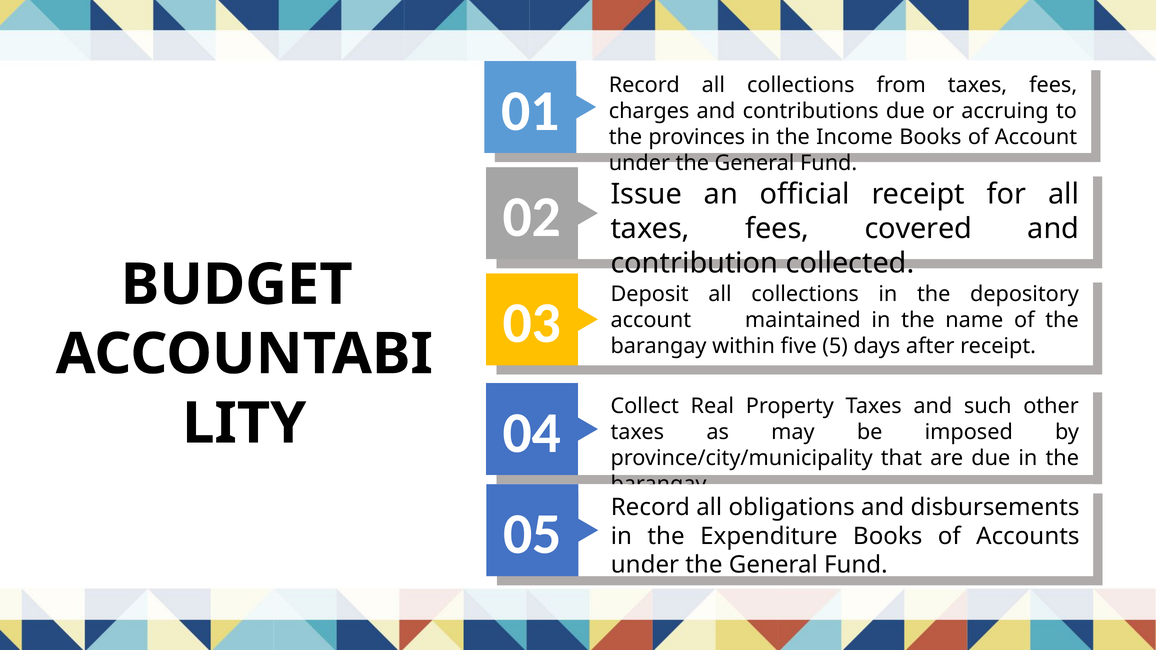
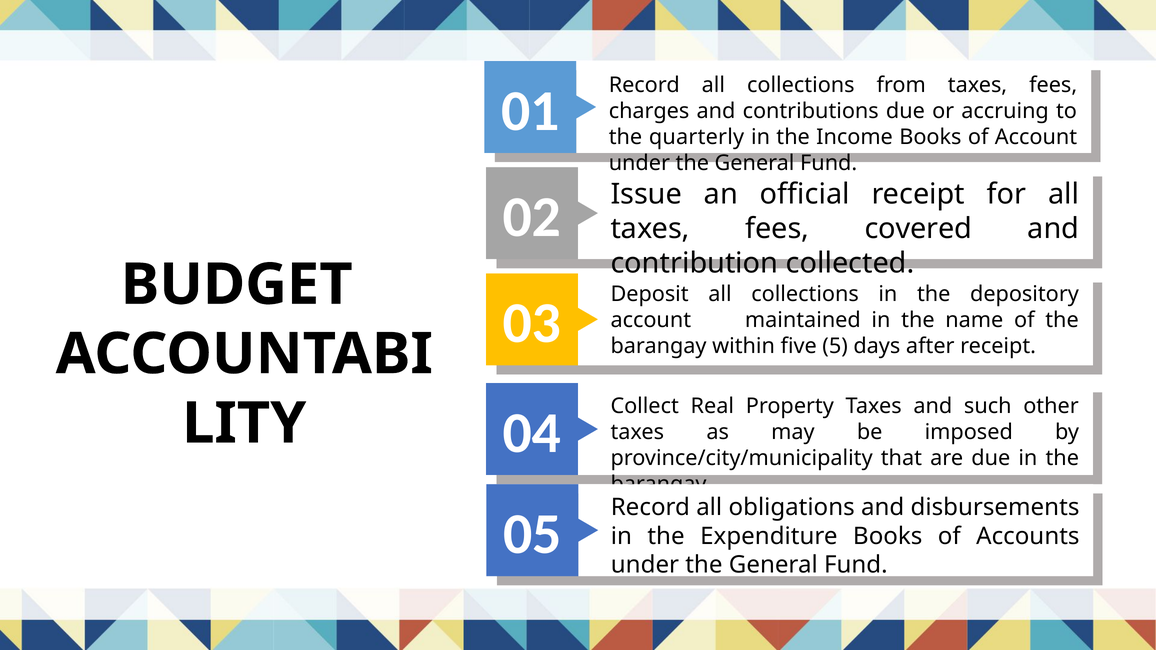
provinces: provinces -> quarterly
